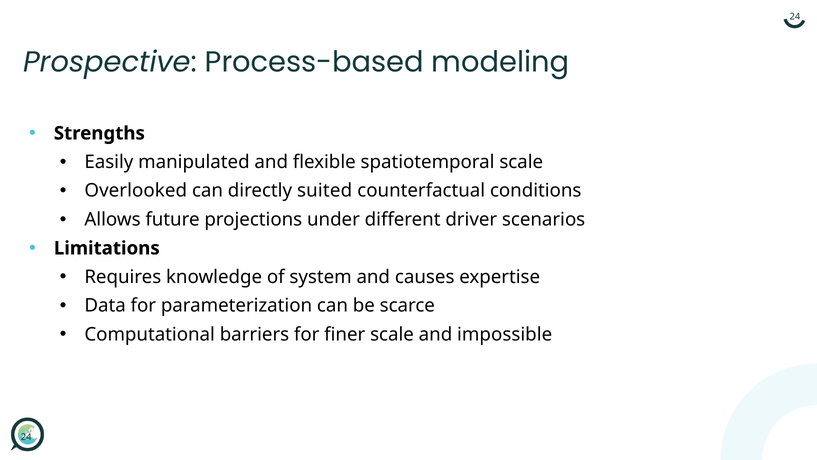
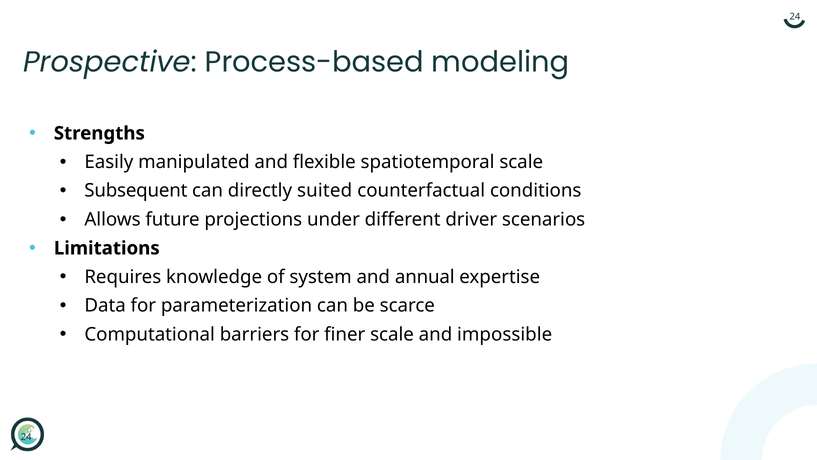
Overlooked: Overlooked -> Subsequent
causes: causes -> annual
